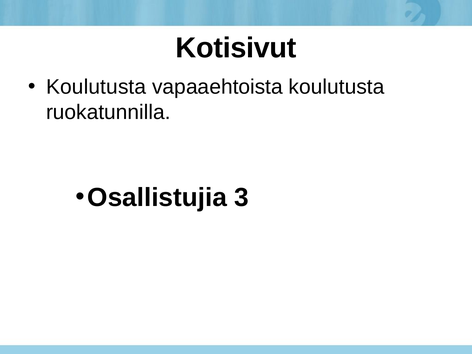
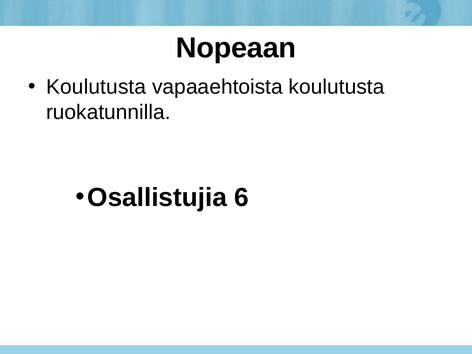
Kotisivut: Kotisivut -> Nopeaan
3: 3 -> 6
